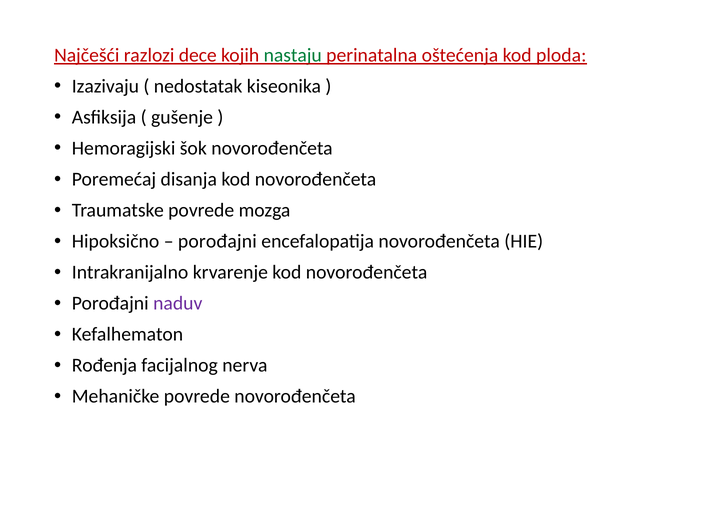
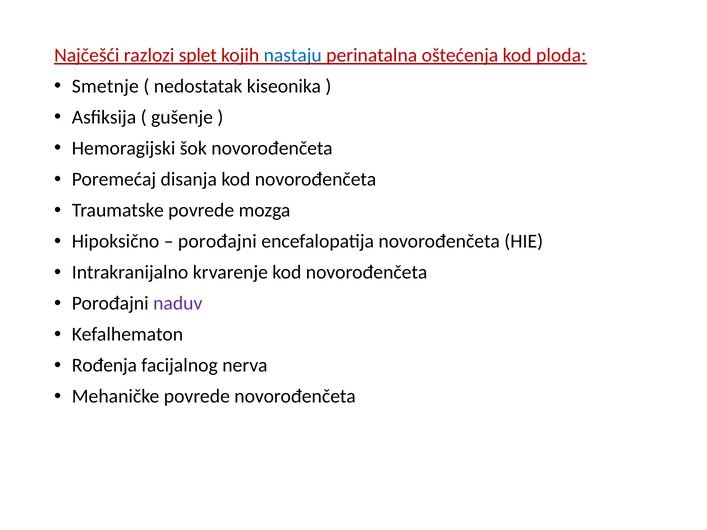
dece: dece -> splet
nastaju colour: green -> blue
Izazivaju: Izazivaju -> Smetnje
